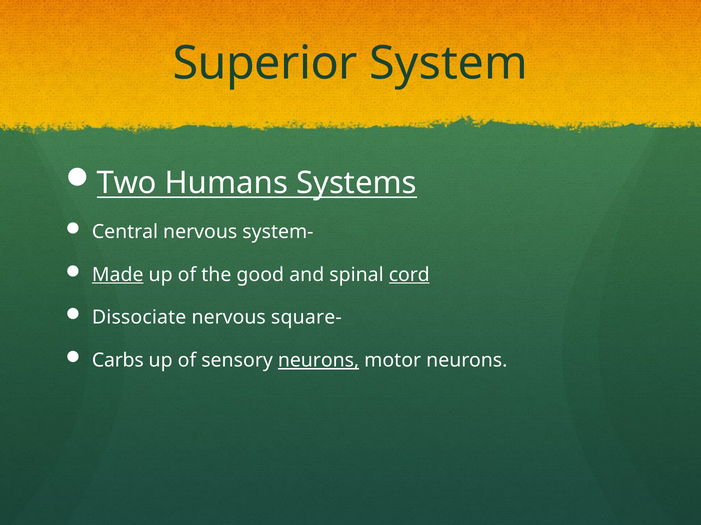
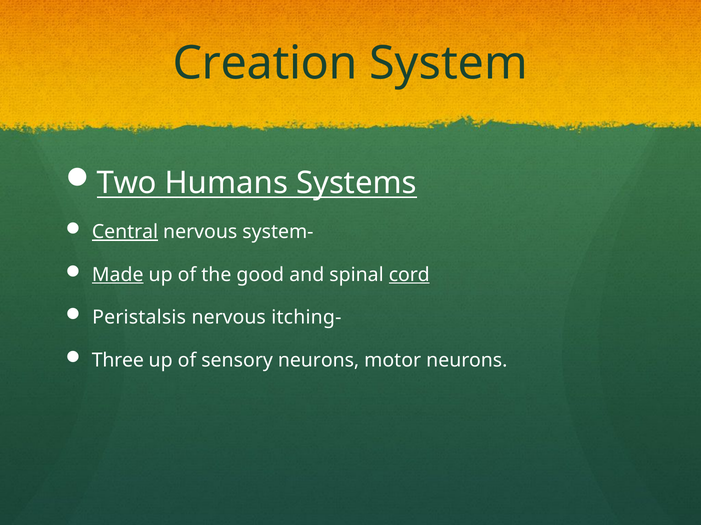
Superior: Superior -> Creation
Central underline: none -> present
Dissociate: Dissociate -> Peristalsis
square-: square- -> itching-
Carbs: Carbs -> Three
neurons at (319, 361) underline: present -> none
